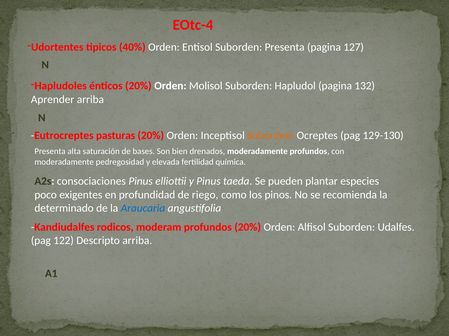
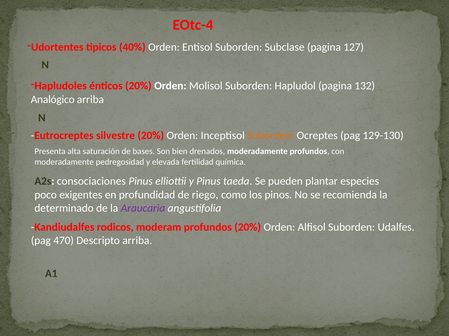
Suborden Presenta: Presenta -> Subclase
Aprender: Aprender -> Analógico
pasturas: pasturas -> silvestre
Araucaria colour: blue -> purple
122: 122 -> 470
